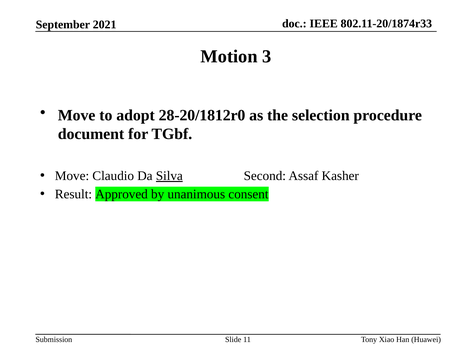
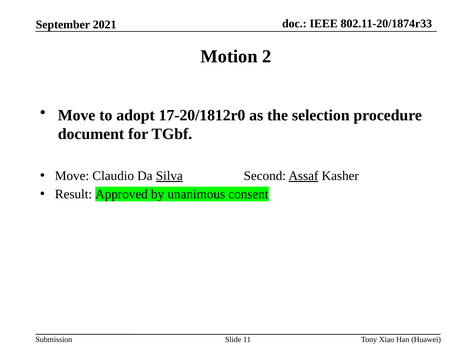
3: 3 -> 2
28-20/1812r0: 28-20/1812r0 -> 17-20/1812r0
Assaf underline: none -> present
